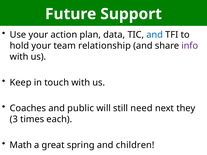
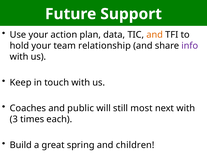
and at (155, 35) colour: blue -> orange
need: need -> most
next they: they -> with
Math: Math -> Build
